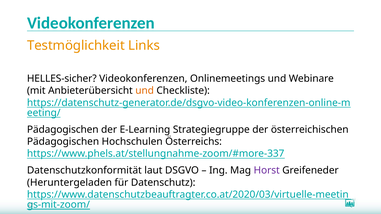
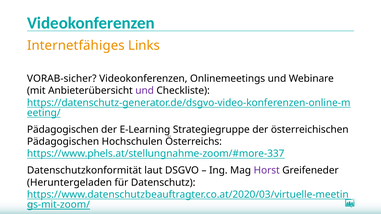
Testmöglichkeit: Testmöglichkeit -> Internetfähiges
HELLES-sicher: HELLES-sicher -> VORAB-sicher
und at (145, 91) colour: orange -> purple
